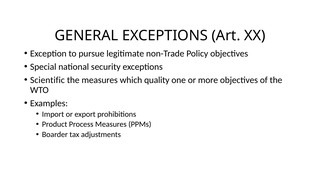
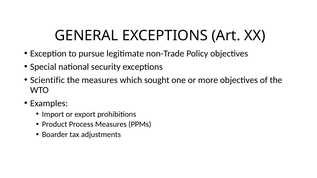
quality: quality -> sought
